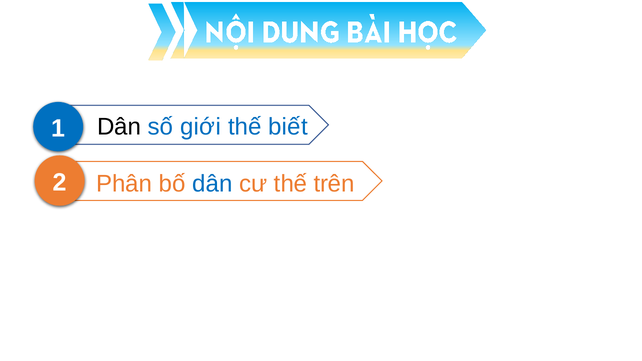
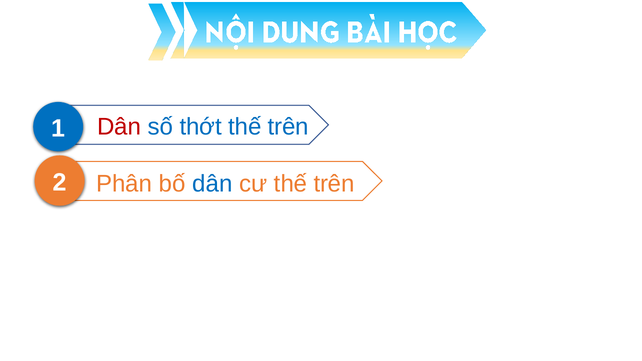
Dân at (119, 127) colour: black -> red
giới: giới -> thớt
biết at (288, 127): biết -> trên
